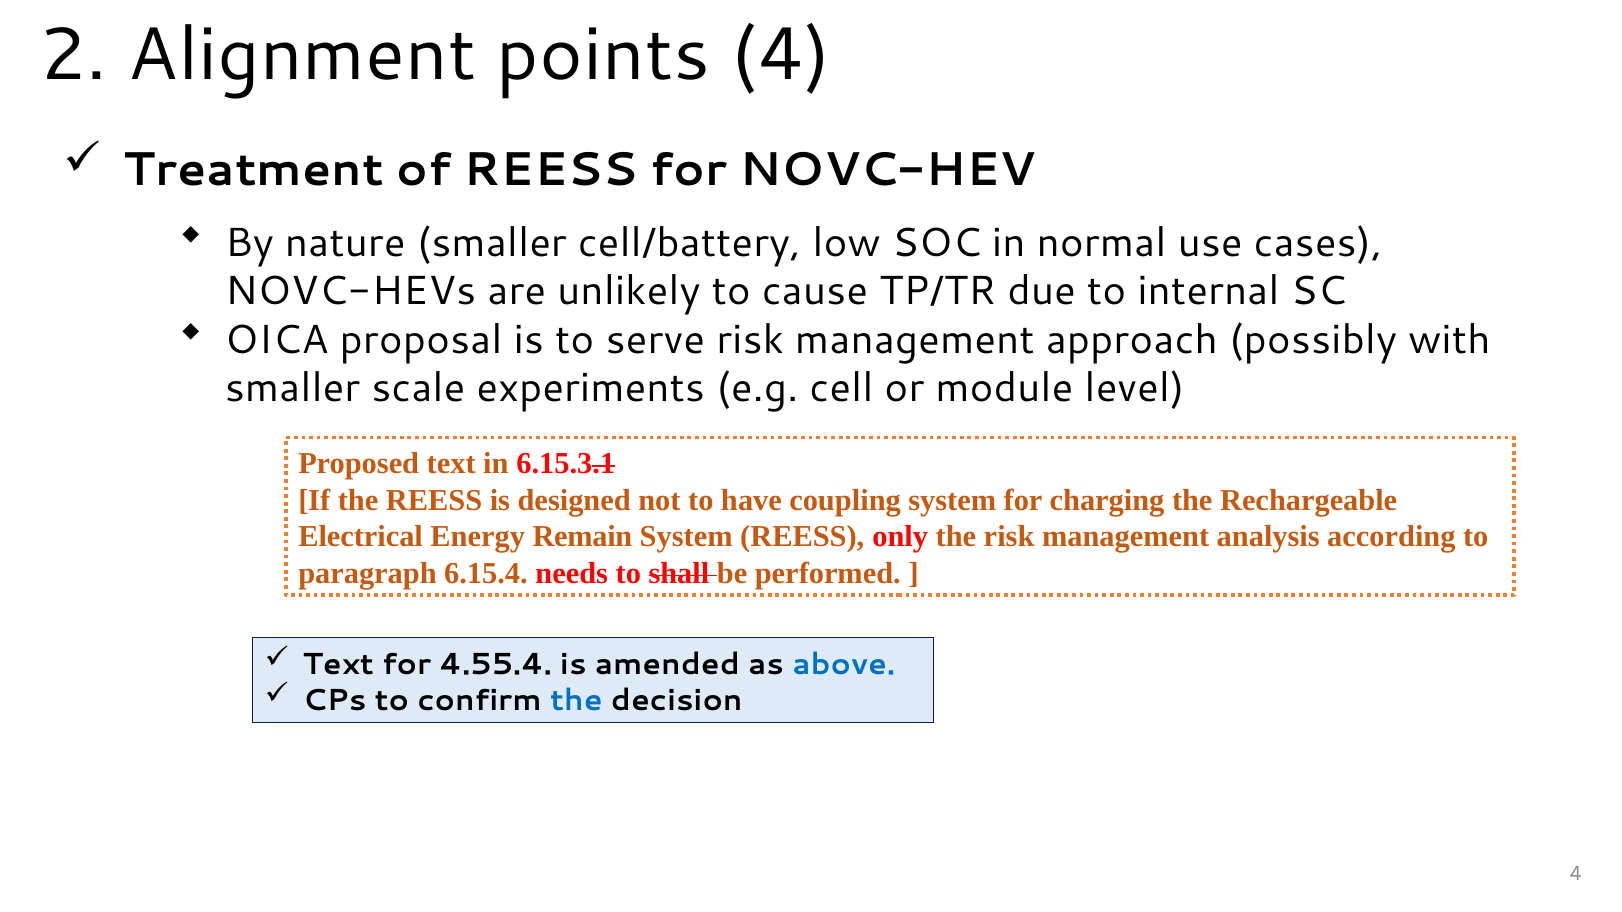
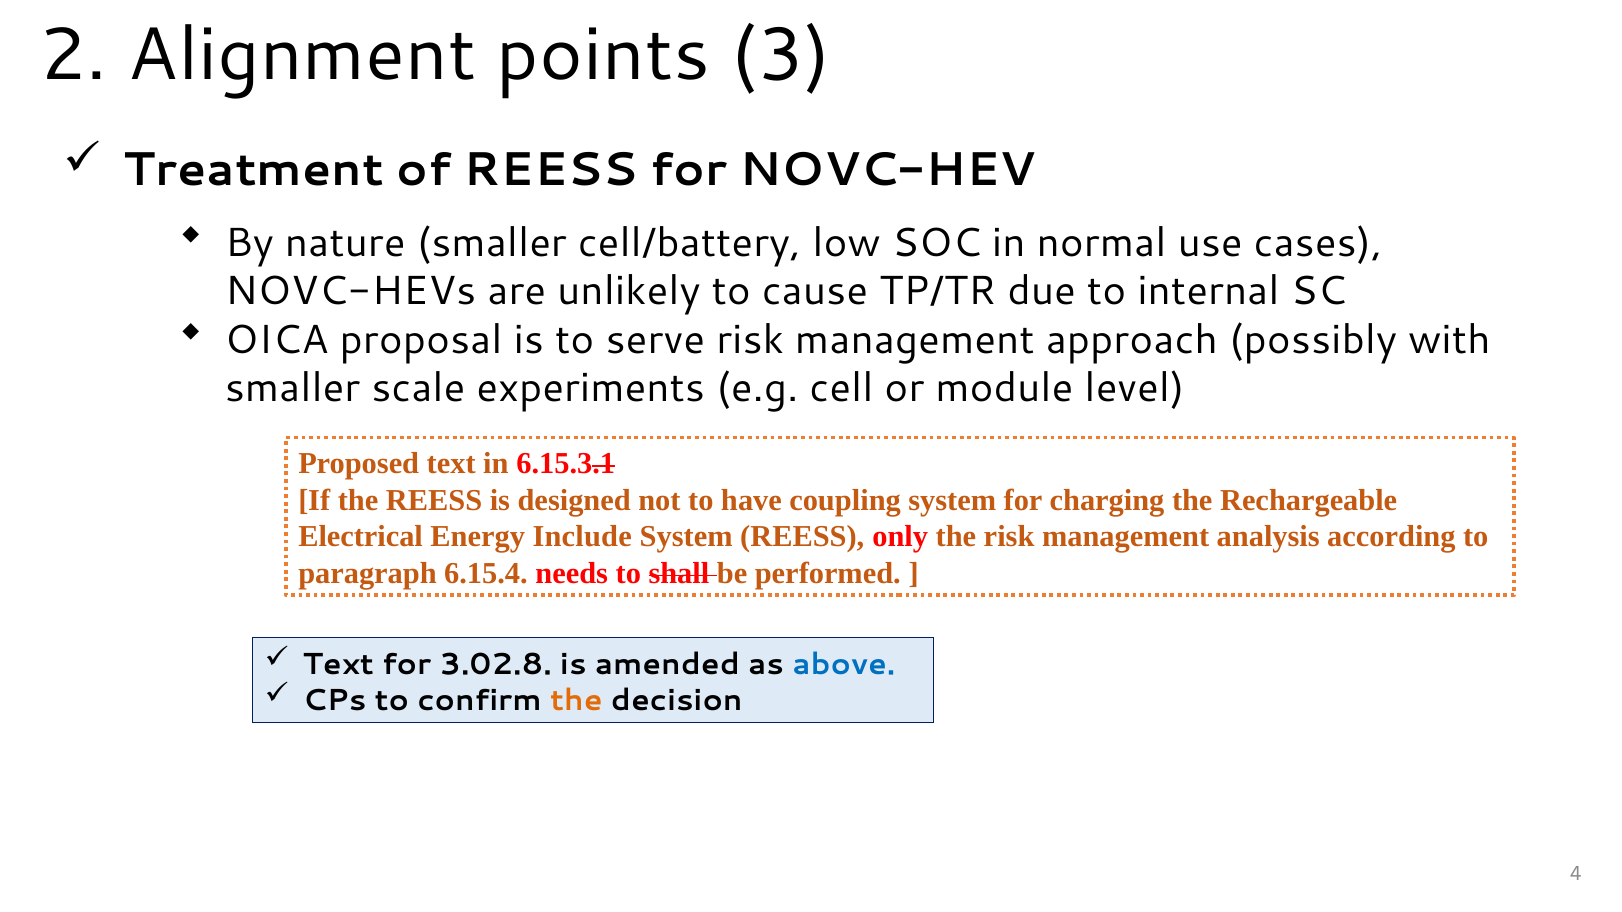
points 4: 4 -> 3
Remain: Remain -> Include
4.55.4: 4.55.4 -> 3.02.8
the at (576, 701) colour: blue -> orange
